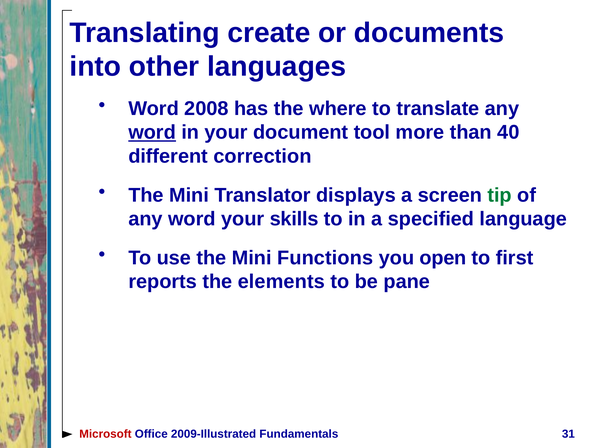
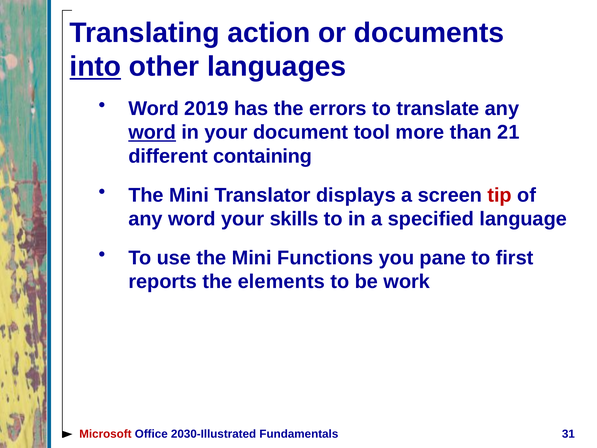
create: create -> action
into underline: none -> present
2008: 2008 -> 2019
where: where -> errors
40: 40 -> 21
correction: correction -> containing
tip colour: green -> red
open: open -> pane
pane: pane -> work
2009-Illustrated: 2009-Illustrated -> 2030-Illustrated
